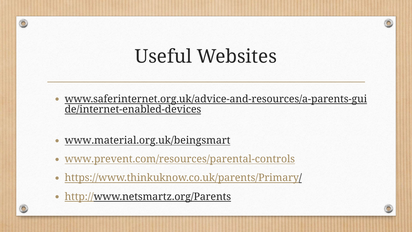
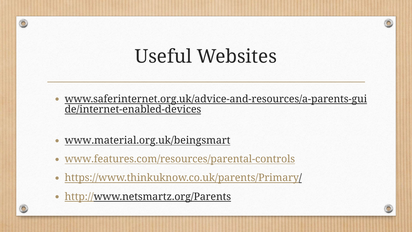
www.prevent.com/resources/parental-controls: www.prevent.com/resources/parental-controls -> www.features.com/resources/parental-controls
